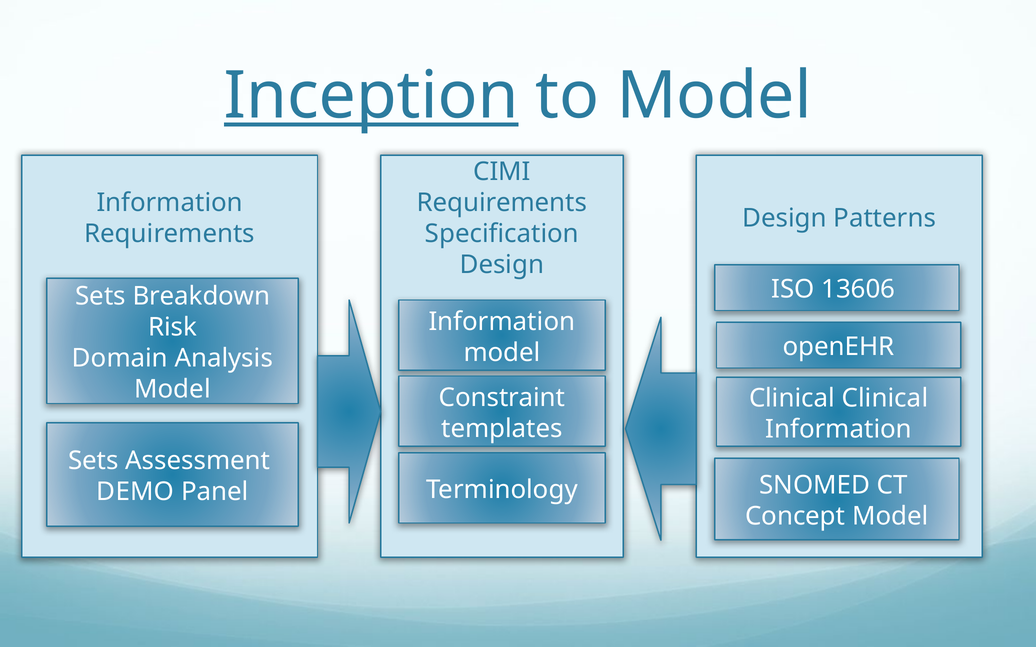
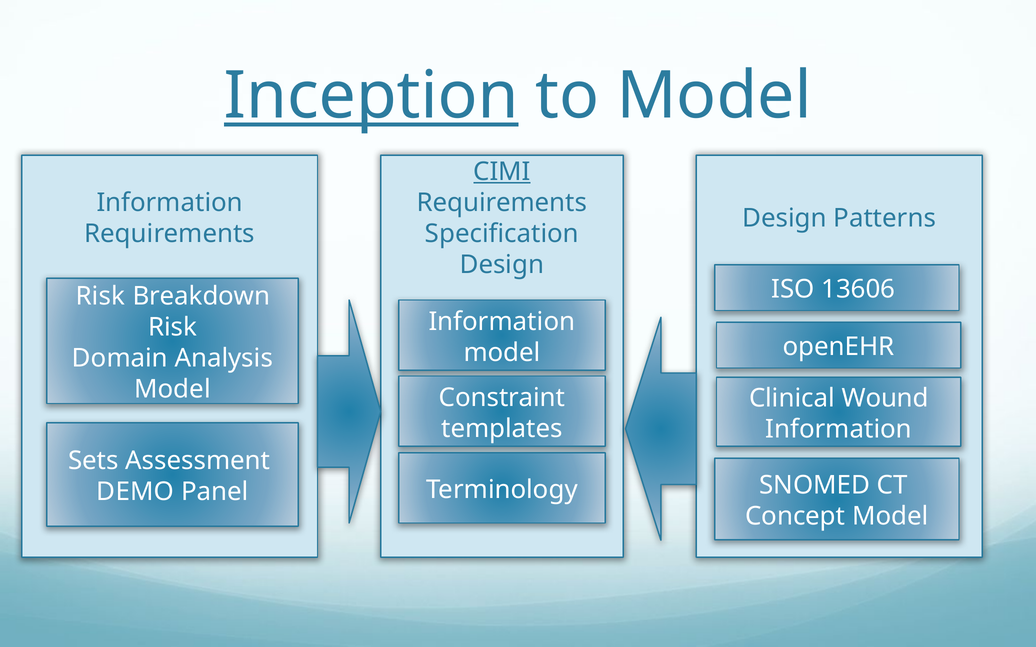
CIMI underline: none -> present
Sets at (101, 296): Sets -> Risk
Clinical at (885, 398): Clinical -> Wound
